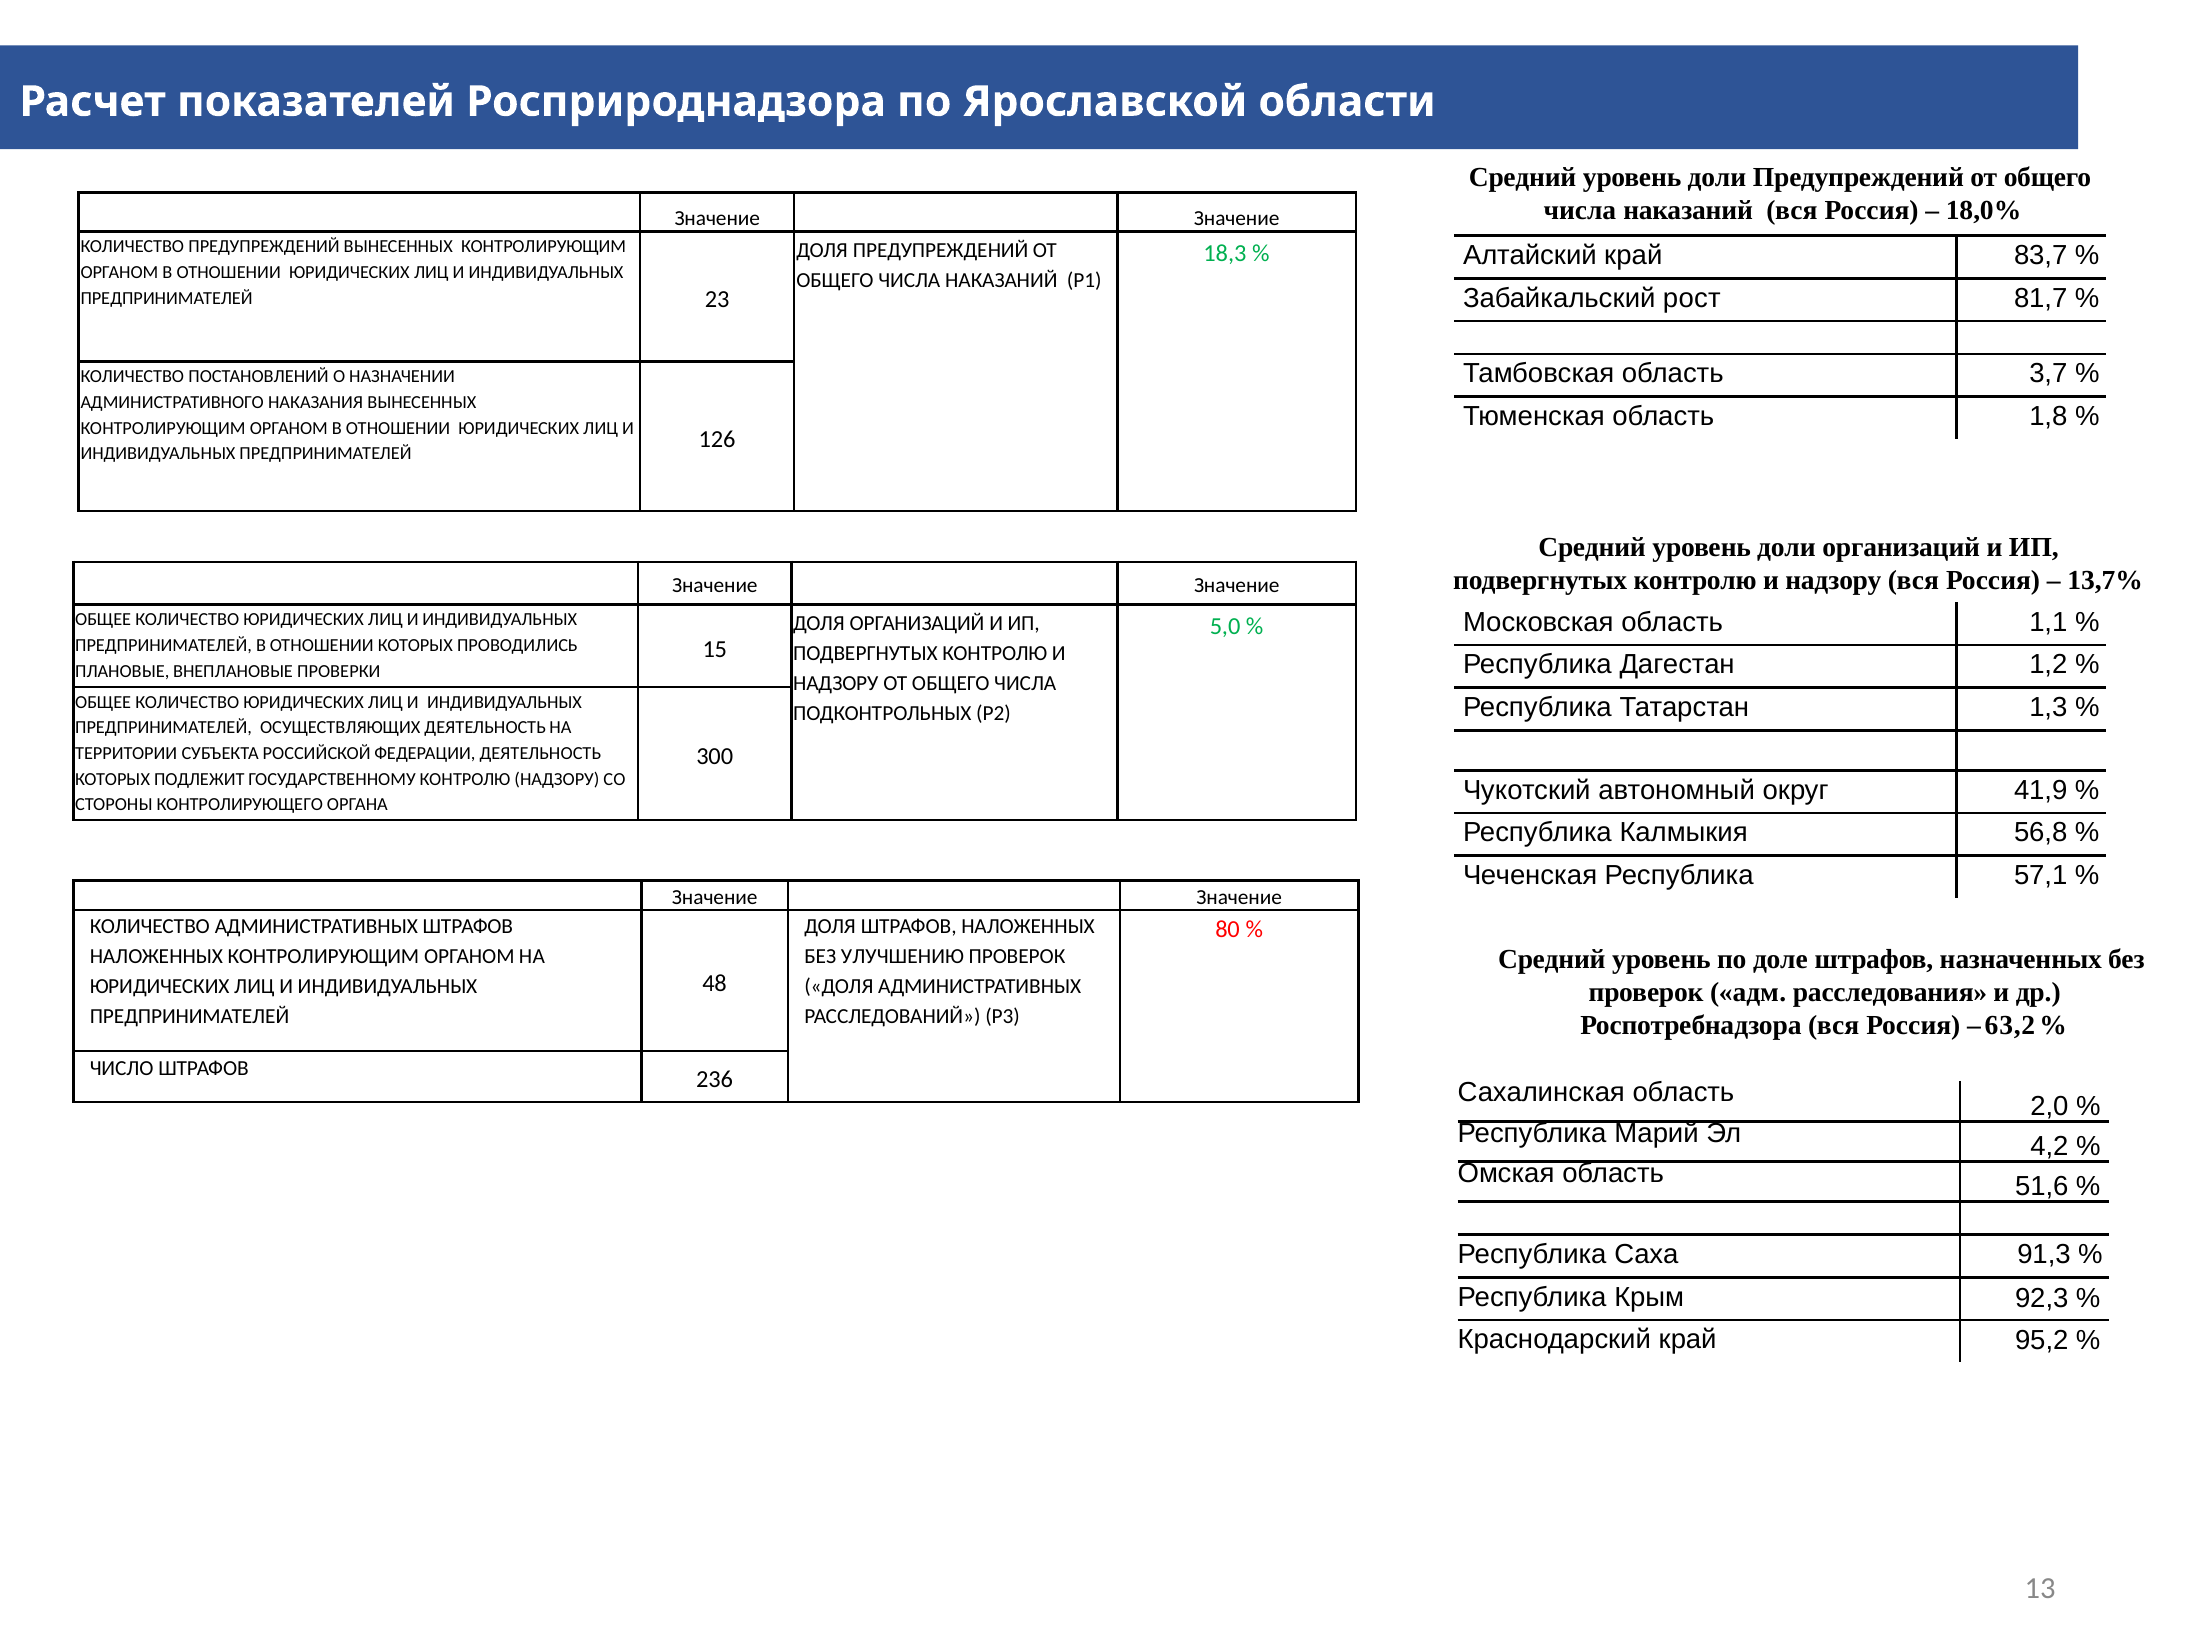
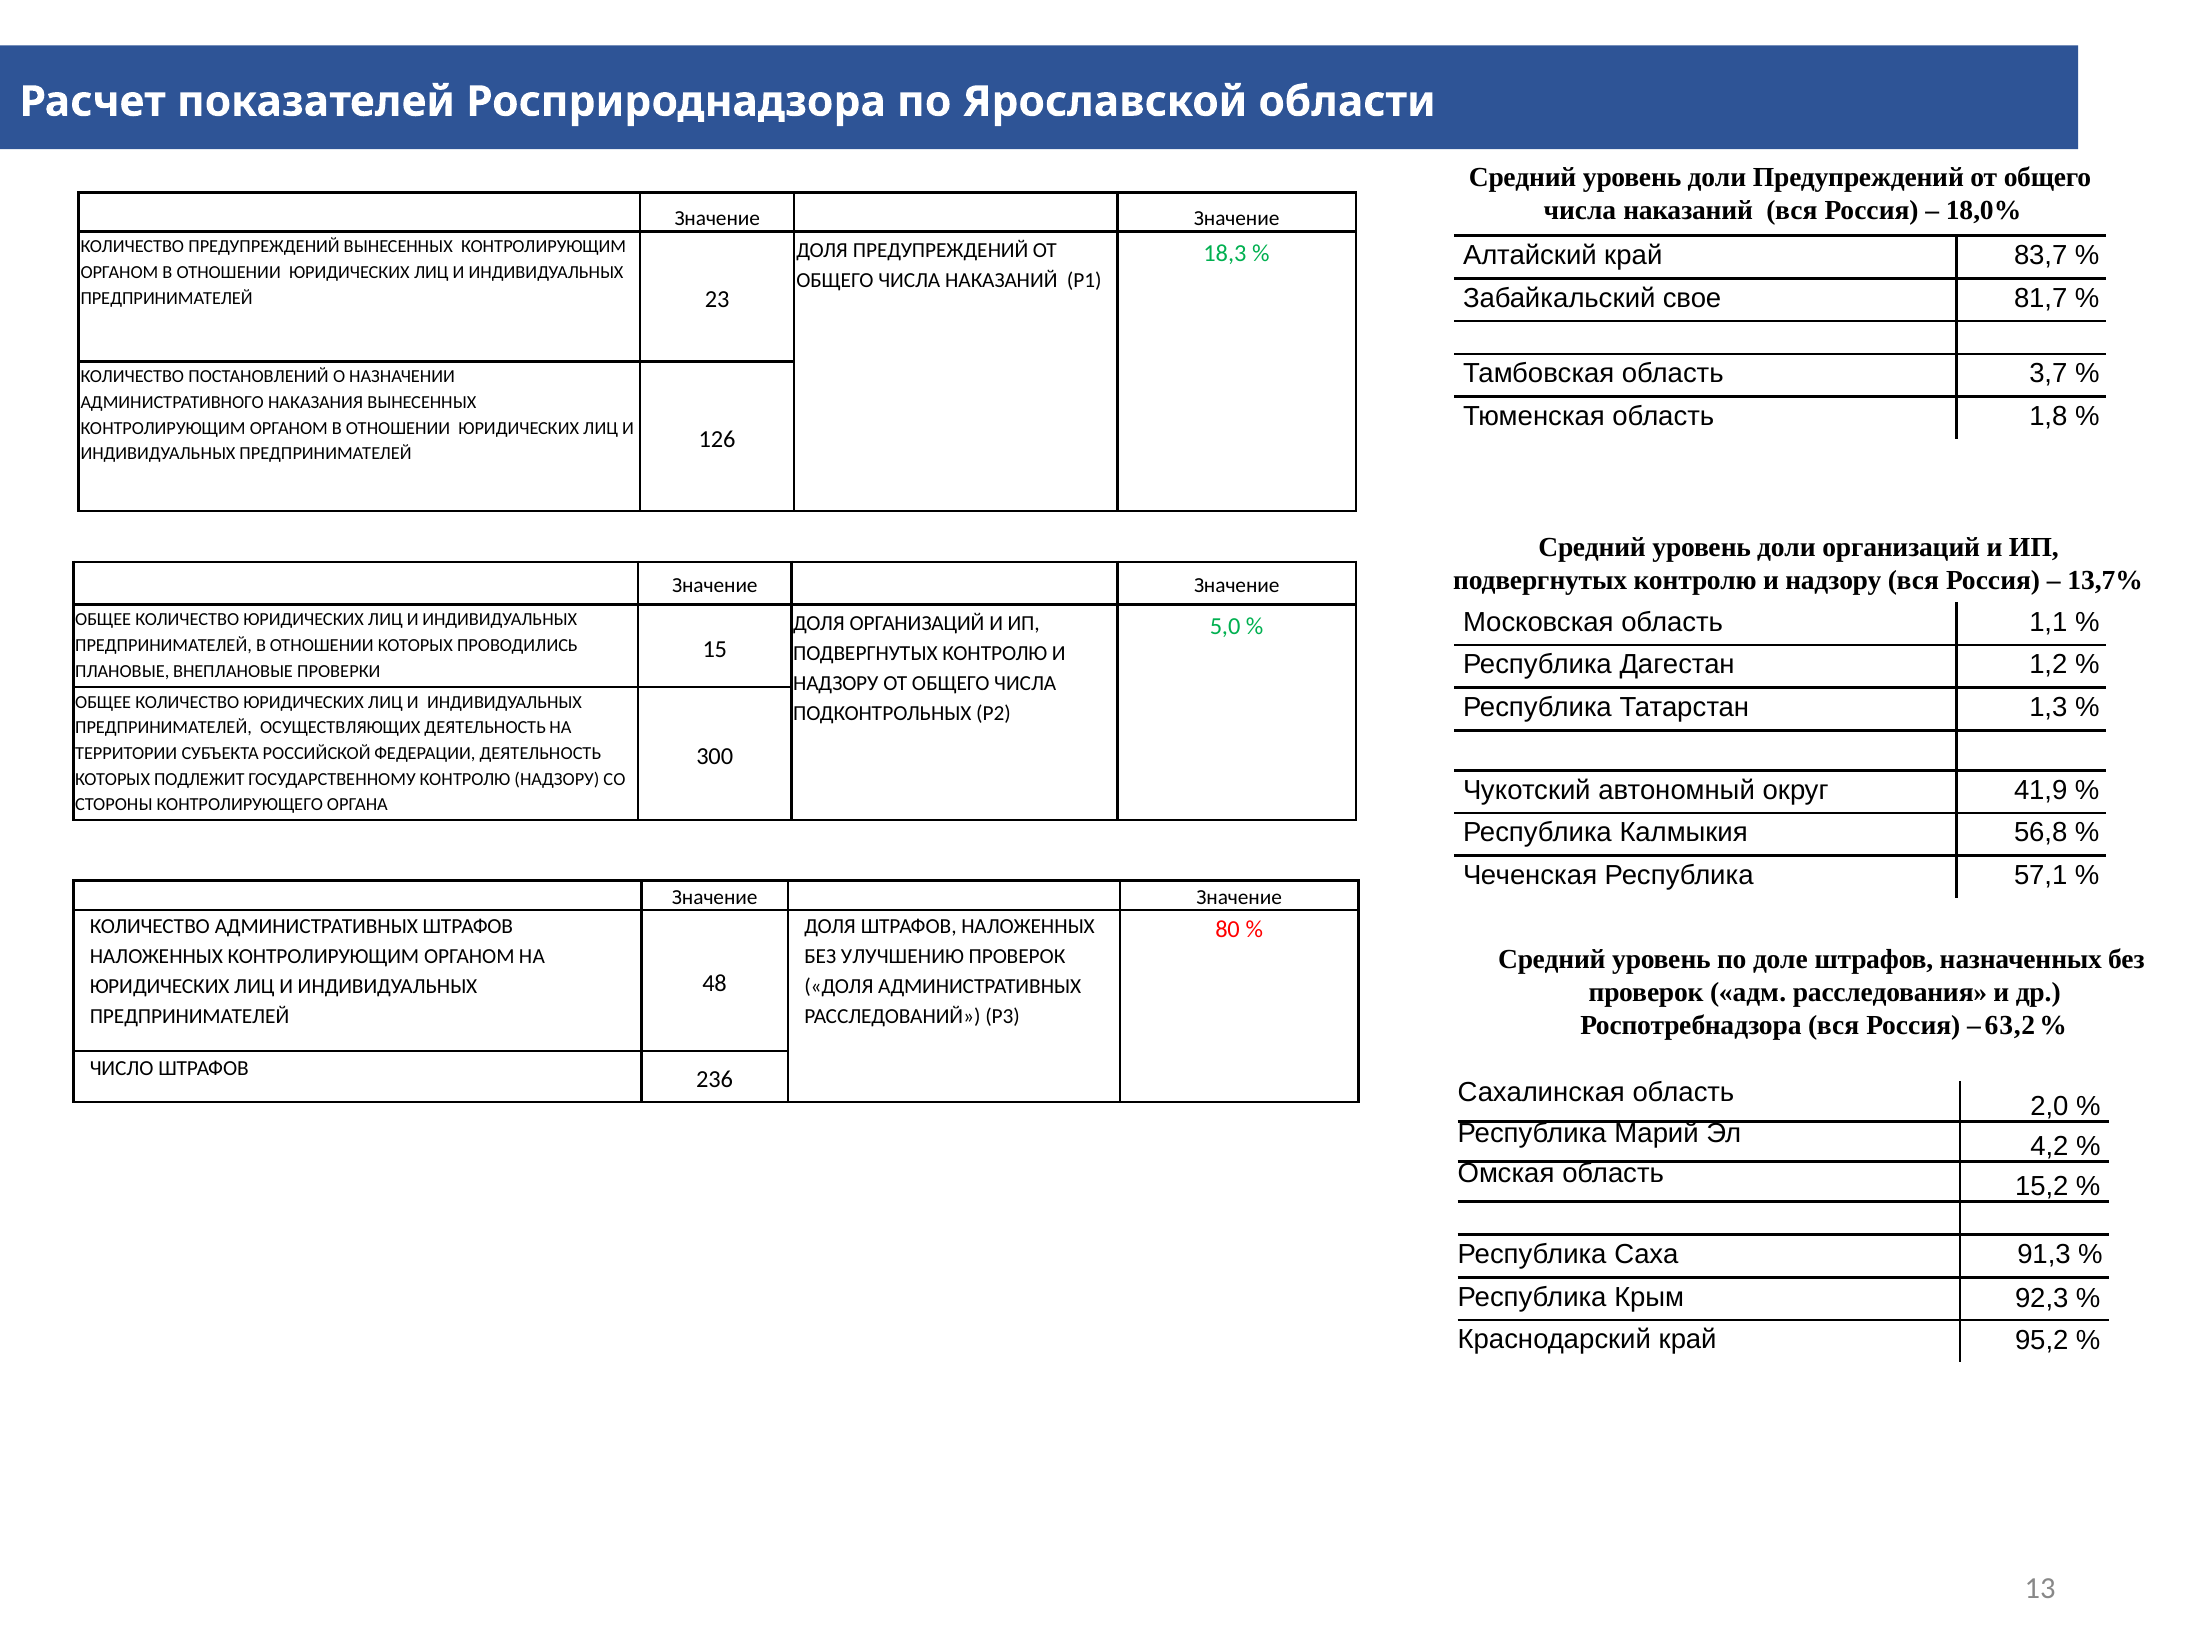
рост: рост -> свое
51,6: 51,6 -> 15,2
